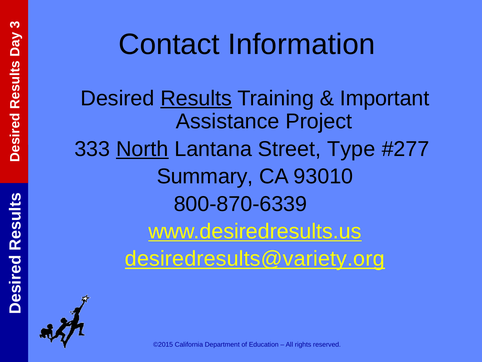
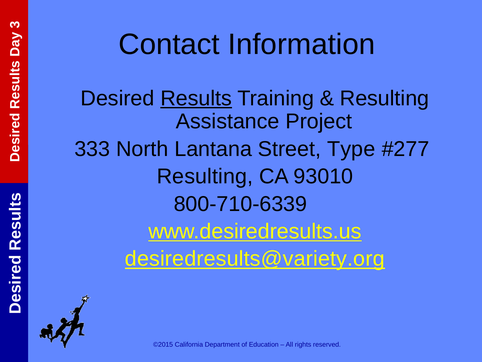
Important at (385, 98): Important -> Resulting
North underline: present -> none
Summary at (205, 176): Summary -> Resulting
800-870-6339: 800-870-6339 -> 800-710-6339
